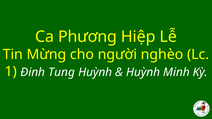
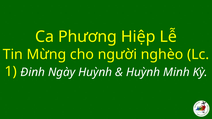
Tung: Tung -> Ngày
